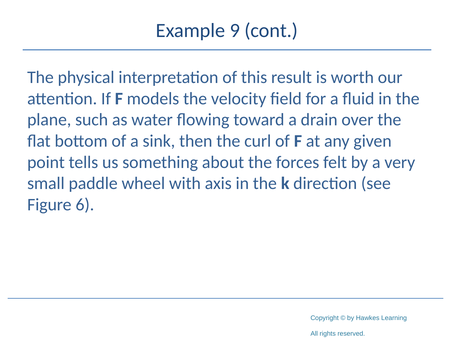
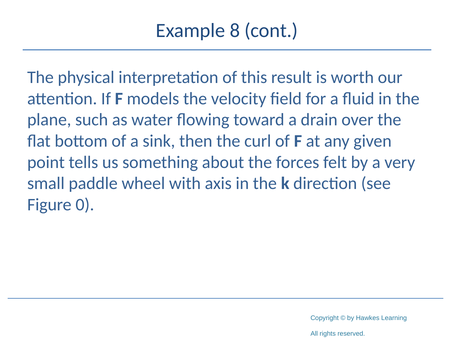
9: 9 -> 8
6: 6 -> 0
